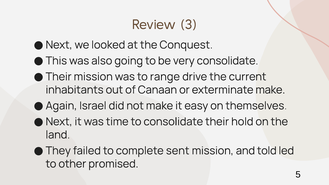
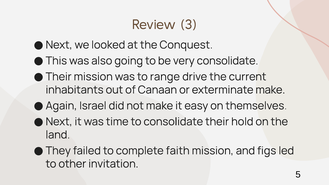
sent: sent -> faith
told: told -> figs
promised: promised -> invitation
